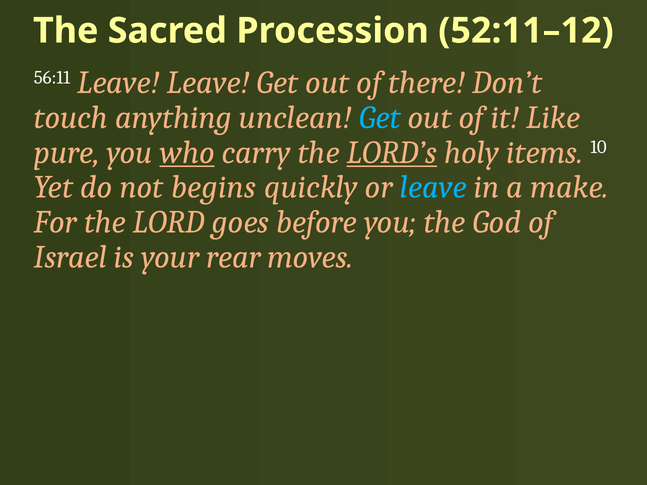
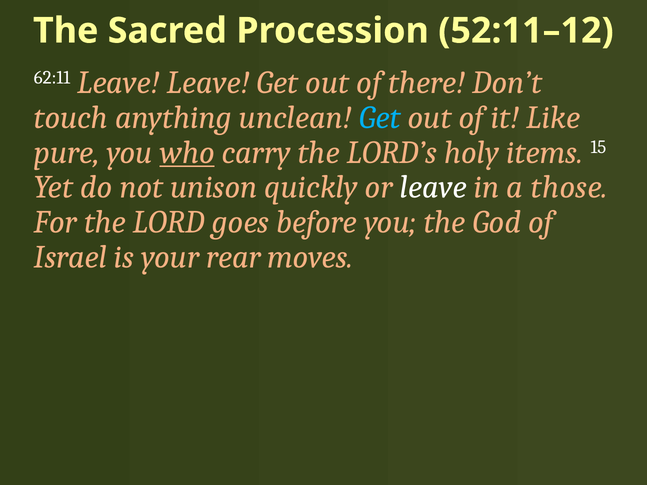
56:11: 56:11 -> 62:11
LORD’s underline: present -> none
10: 10 -> 15
begins: begins -> unison
leave at (433, 187) colour: light blue -> white
make: make -> those
